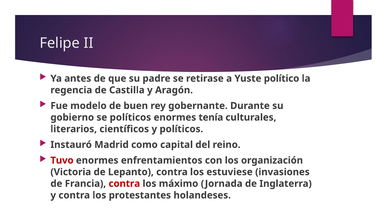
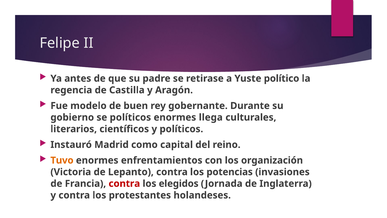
tenía: tenía -> llega
Tuvo colour: red -> orange
estuviese: estuviese -> potencias
máximo: máximo -> elegidos
